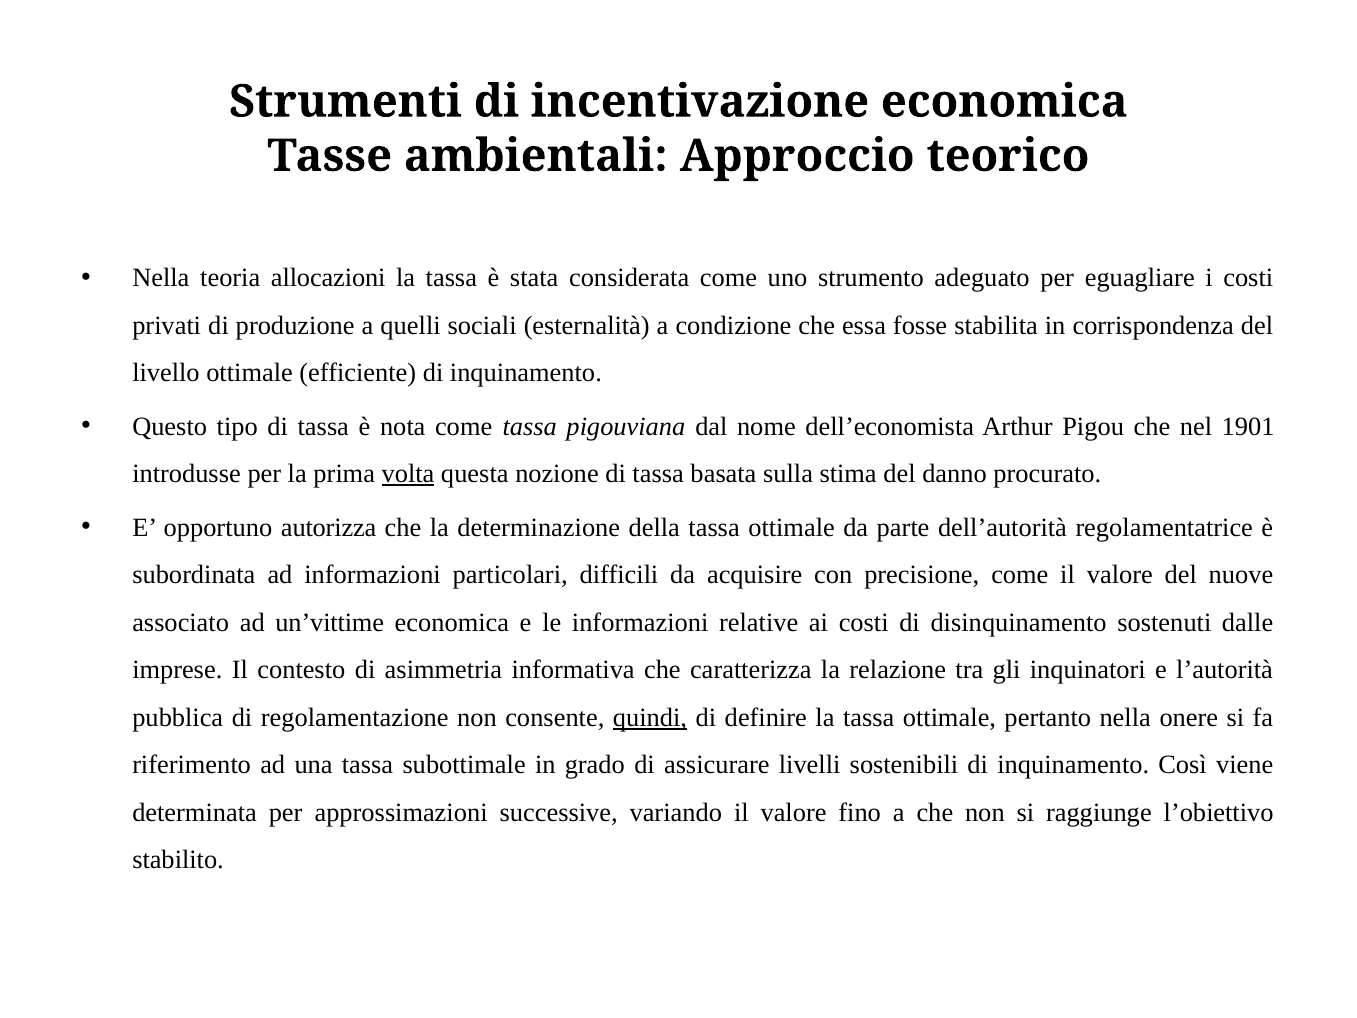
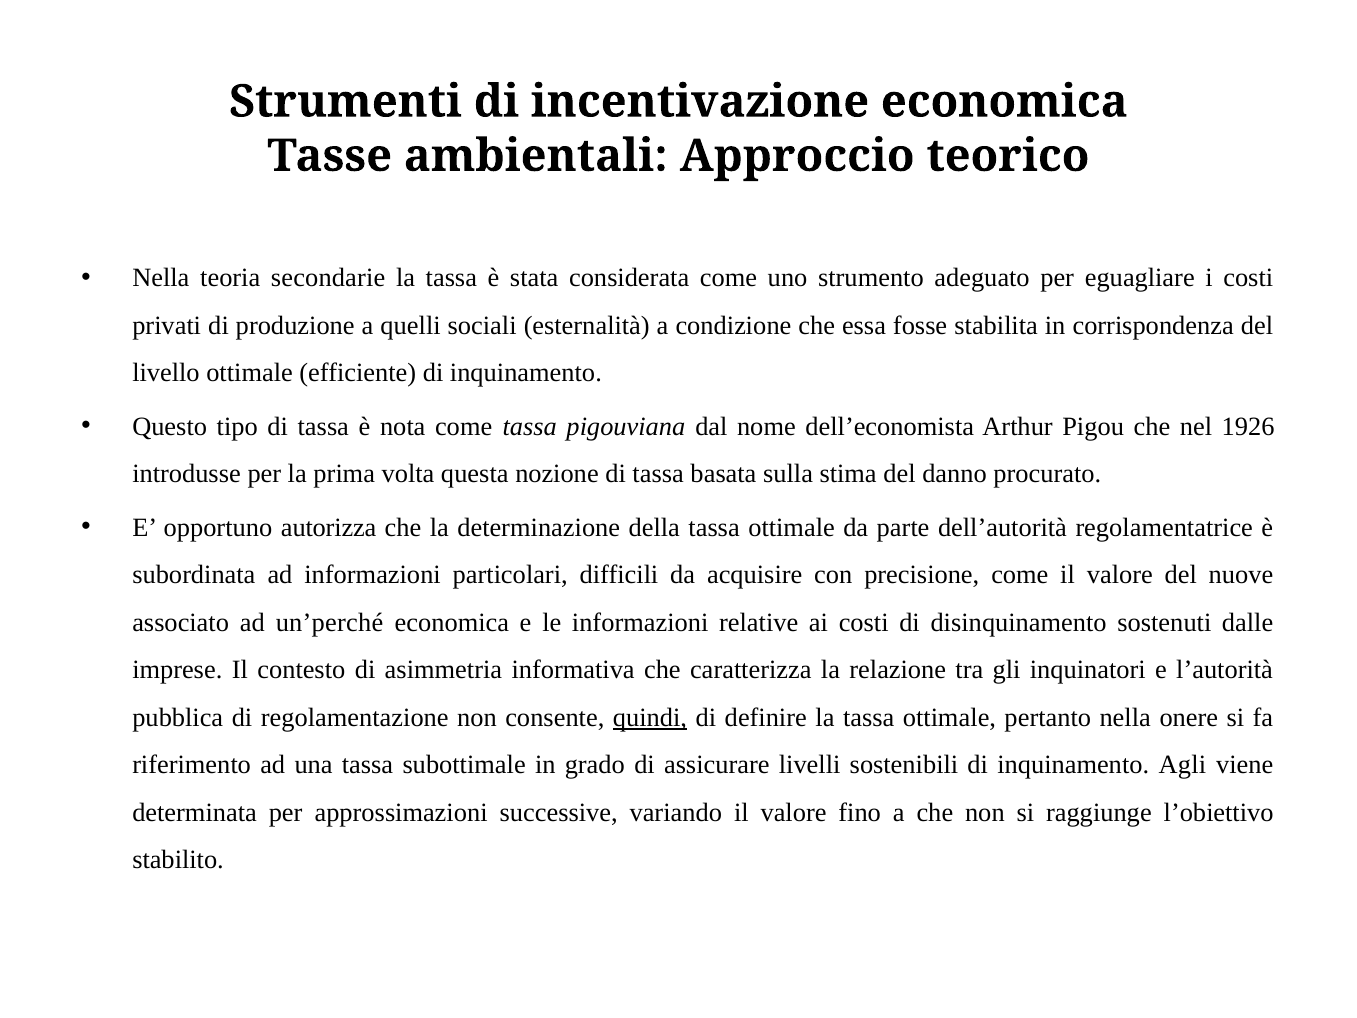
allocazioni: allocazioni -> secondarie
1901: 1901 -> 1926
volta underline: present -> none
un’vittime: un’vittime -> un’perché
Così: Così -> Agli
